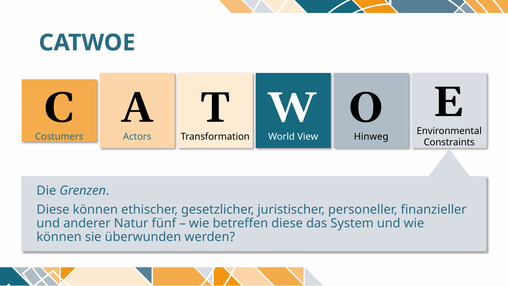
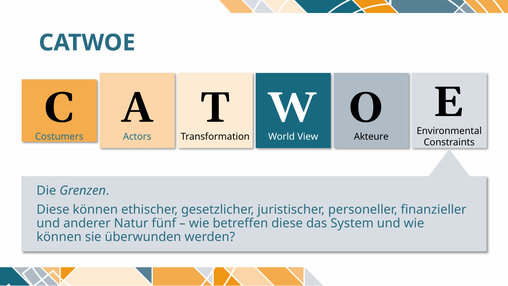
Hinweg: Hinweg -> Akteure
